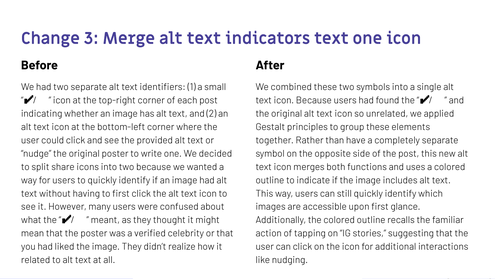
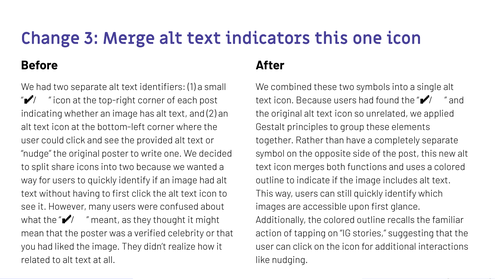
indicators text: text -> this
